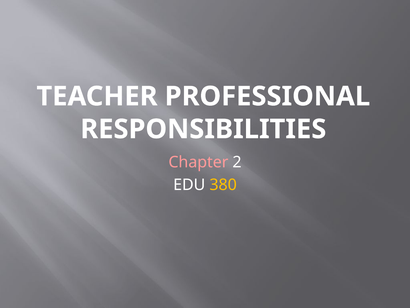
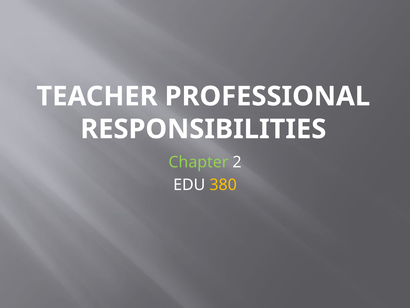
Chapter colour: pink -> light green
